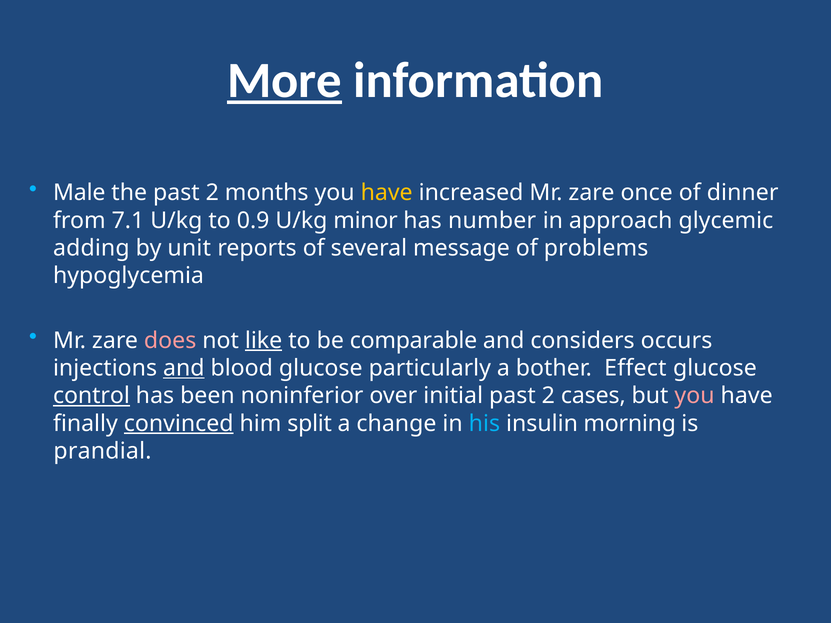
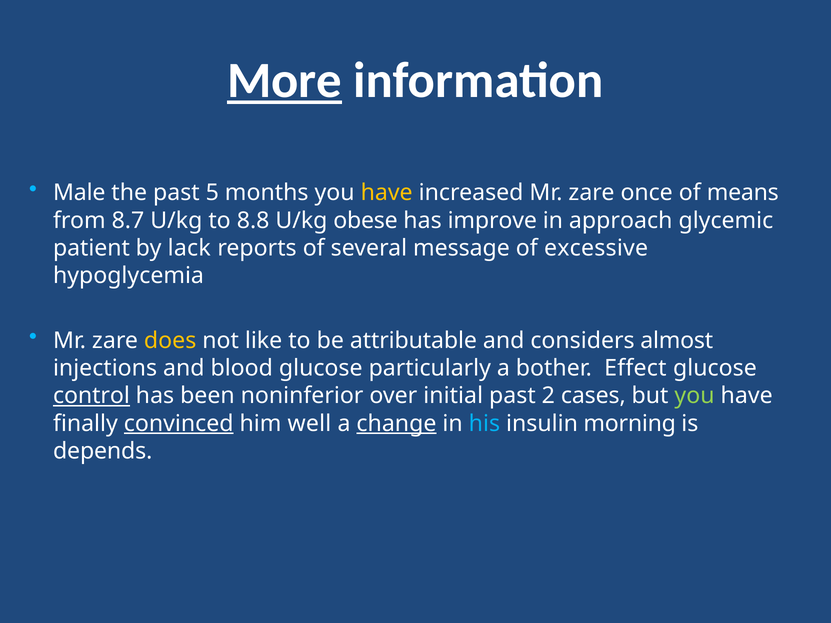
the past 2: 2 -> 5
dinner: dinner -> means
7.1: 7.1 -> 8.7
0.9: 0.9 -> 8.8
minor: minor -> obese
number: number -> improve
adding: adding -> patient
unit: unit -> lack
problems: problems -> excessive
does colour: pink -> yellow
like underline: present -> none
comparable: comparable -> attributable
occurs: occurs -> almost
and at (184, 368) underline: present -> none
you at (695, 396) colour: pink -> light green
split: split -> well
change underline: none -> present
prandial: prandial -> depends
